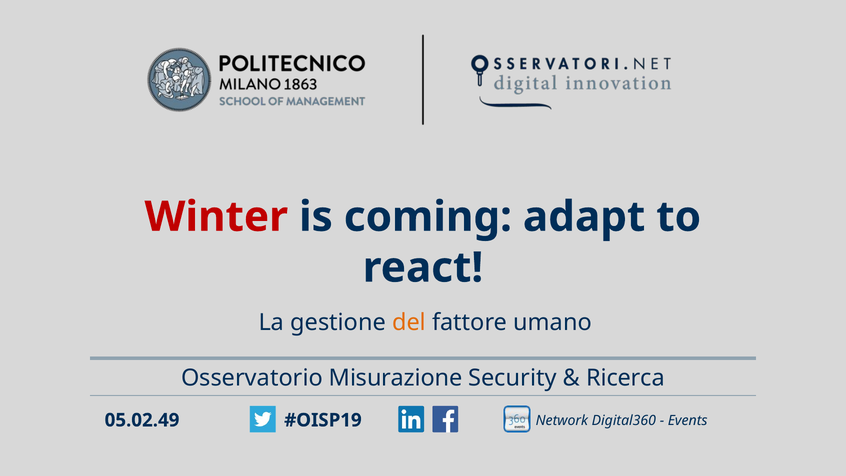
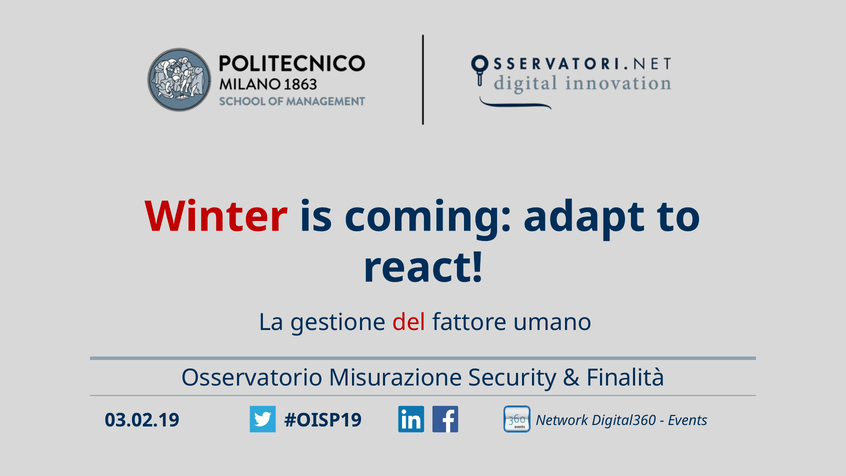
del colour: orange -> red
Ricerca: Ricerca -> Finalità
05.02.49: 05.02.49 -> 03.02.19
